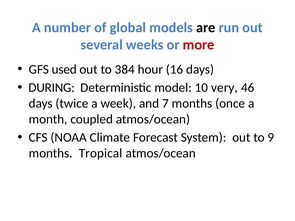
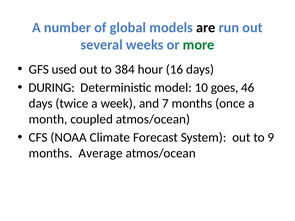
more colour: red -> green
very: very -> goes
Tropical: Tropical -> Average
